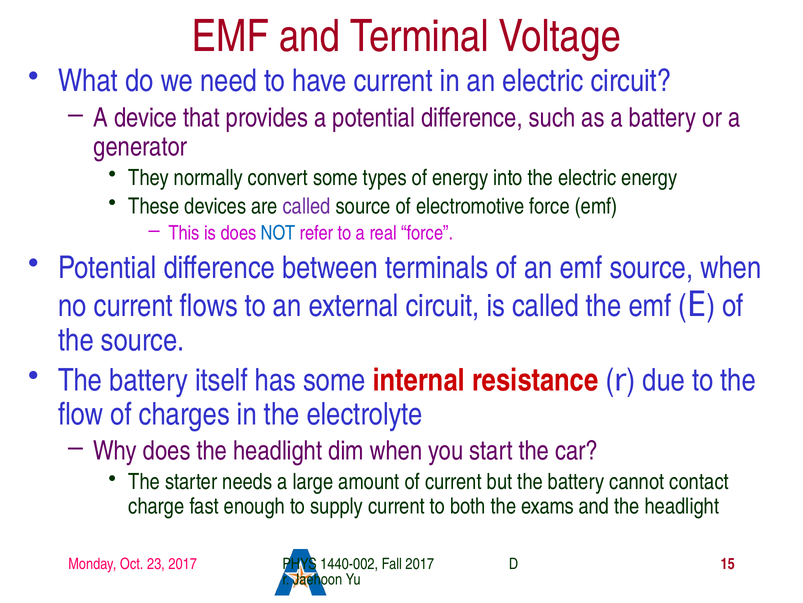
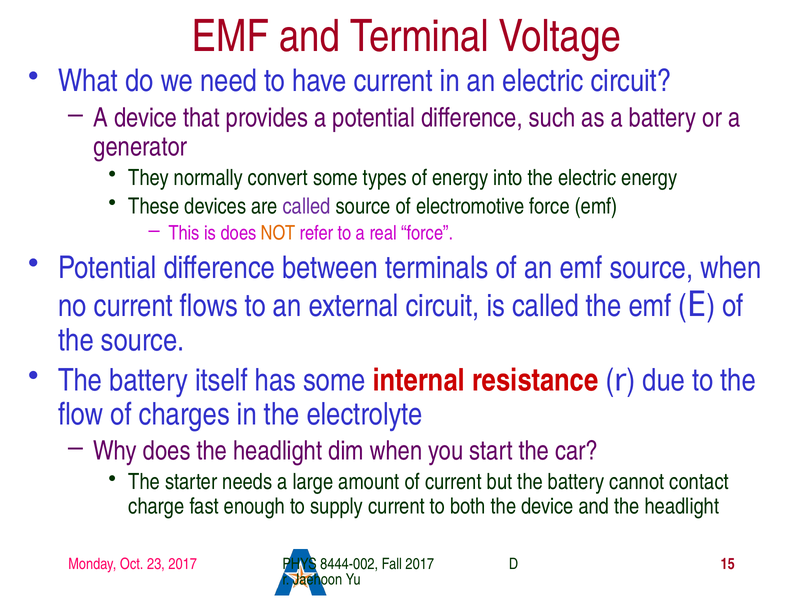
NOT colour: blue -> orange
the exams: exams -> device
1440-002: 1440-002 -> 8444-002
